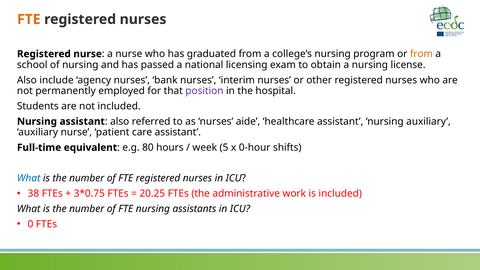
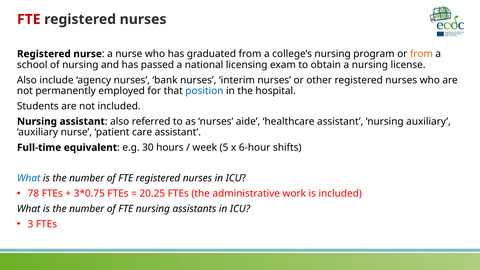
FTE at (29, 19) colour: orange -> red
position colour: purple -> blue
80: 80 -> 30
0-hour: 0-hour -> 6-hour
38: 38 -> 78
0: 0 -> 3
